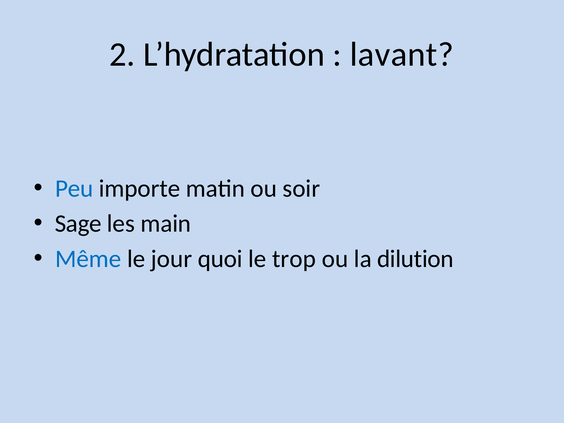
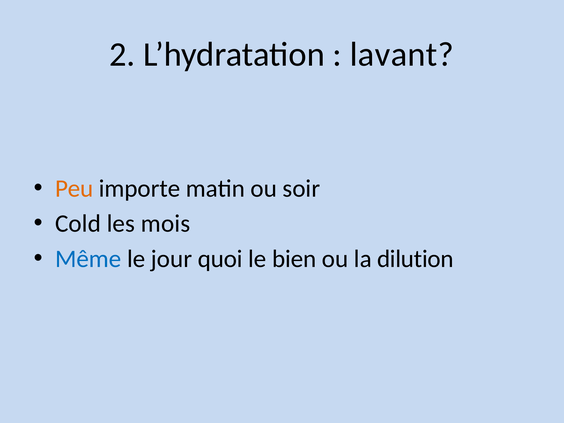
Peu colour: blue -> orange
Sage: Sage -> Cold
main: main -> mois
trop: trop -> bien
